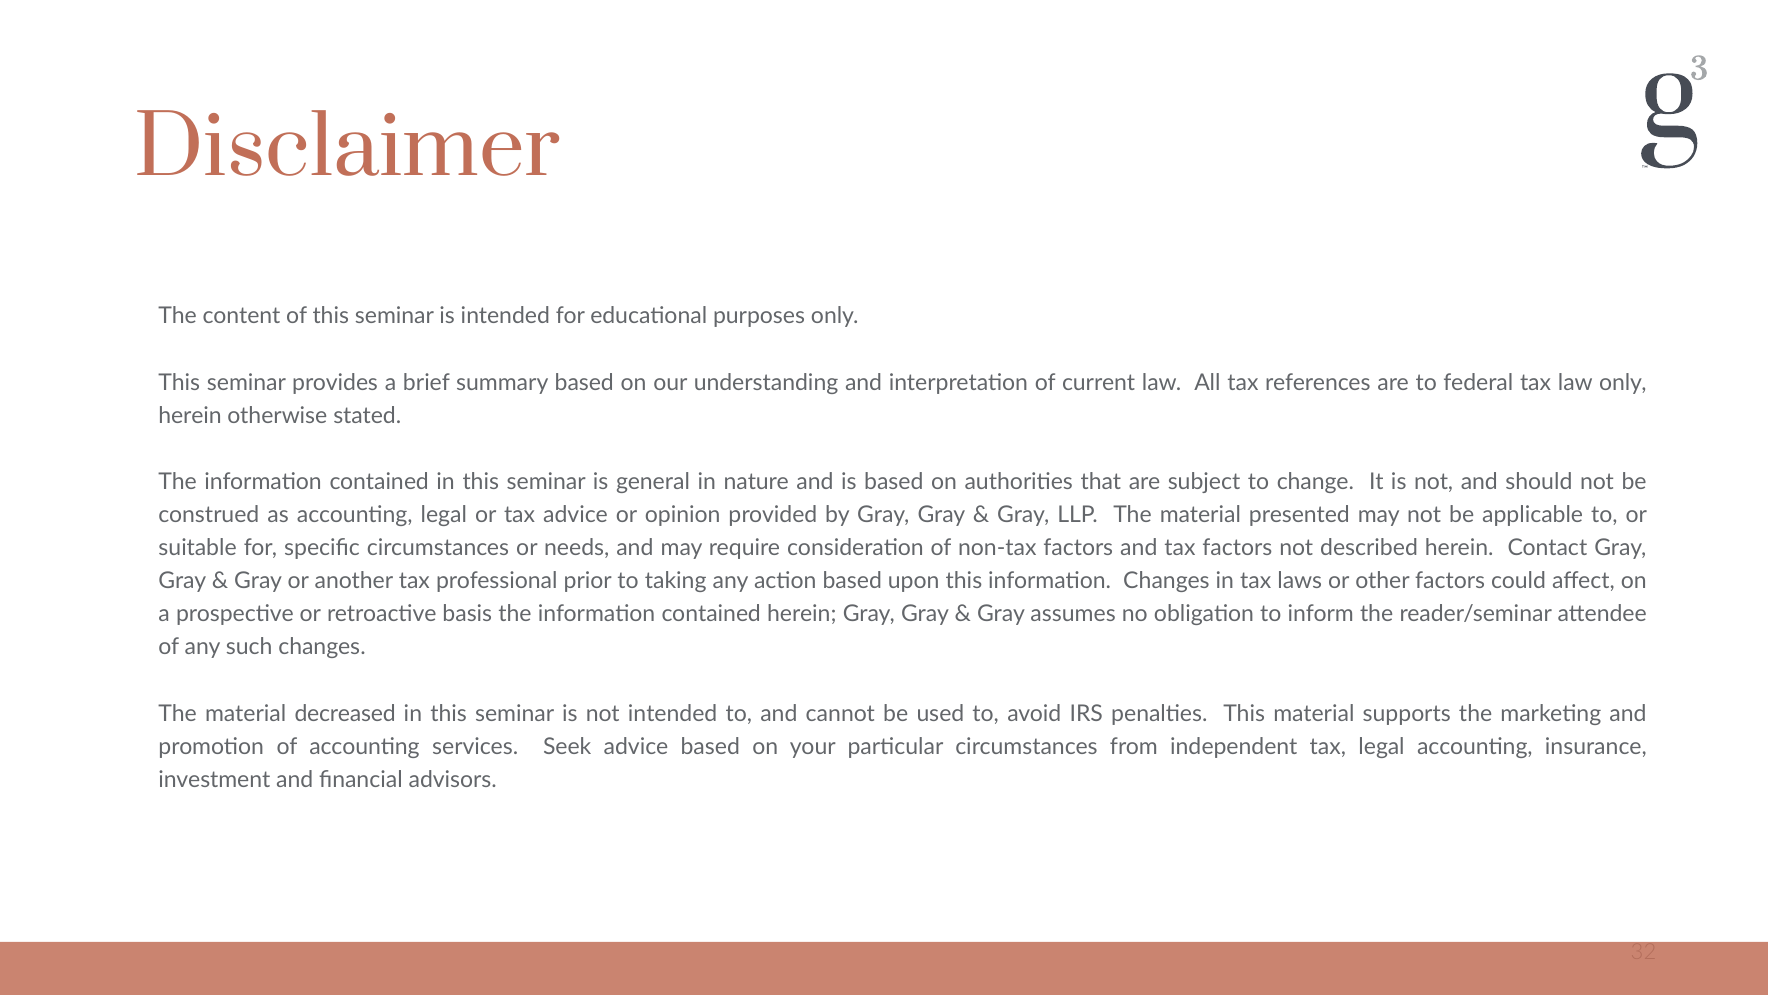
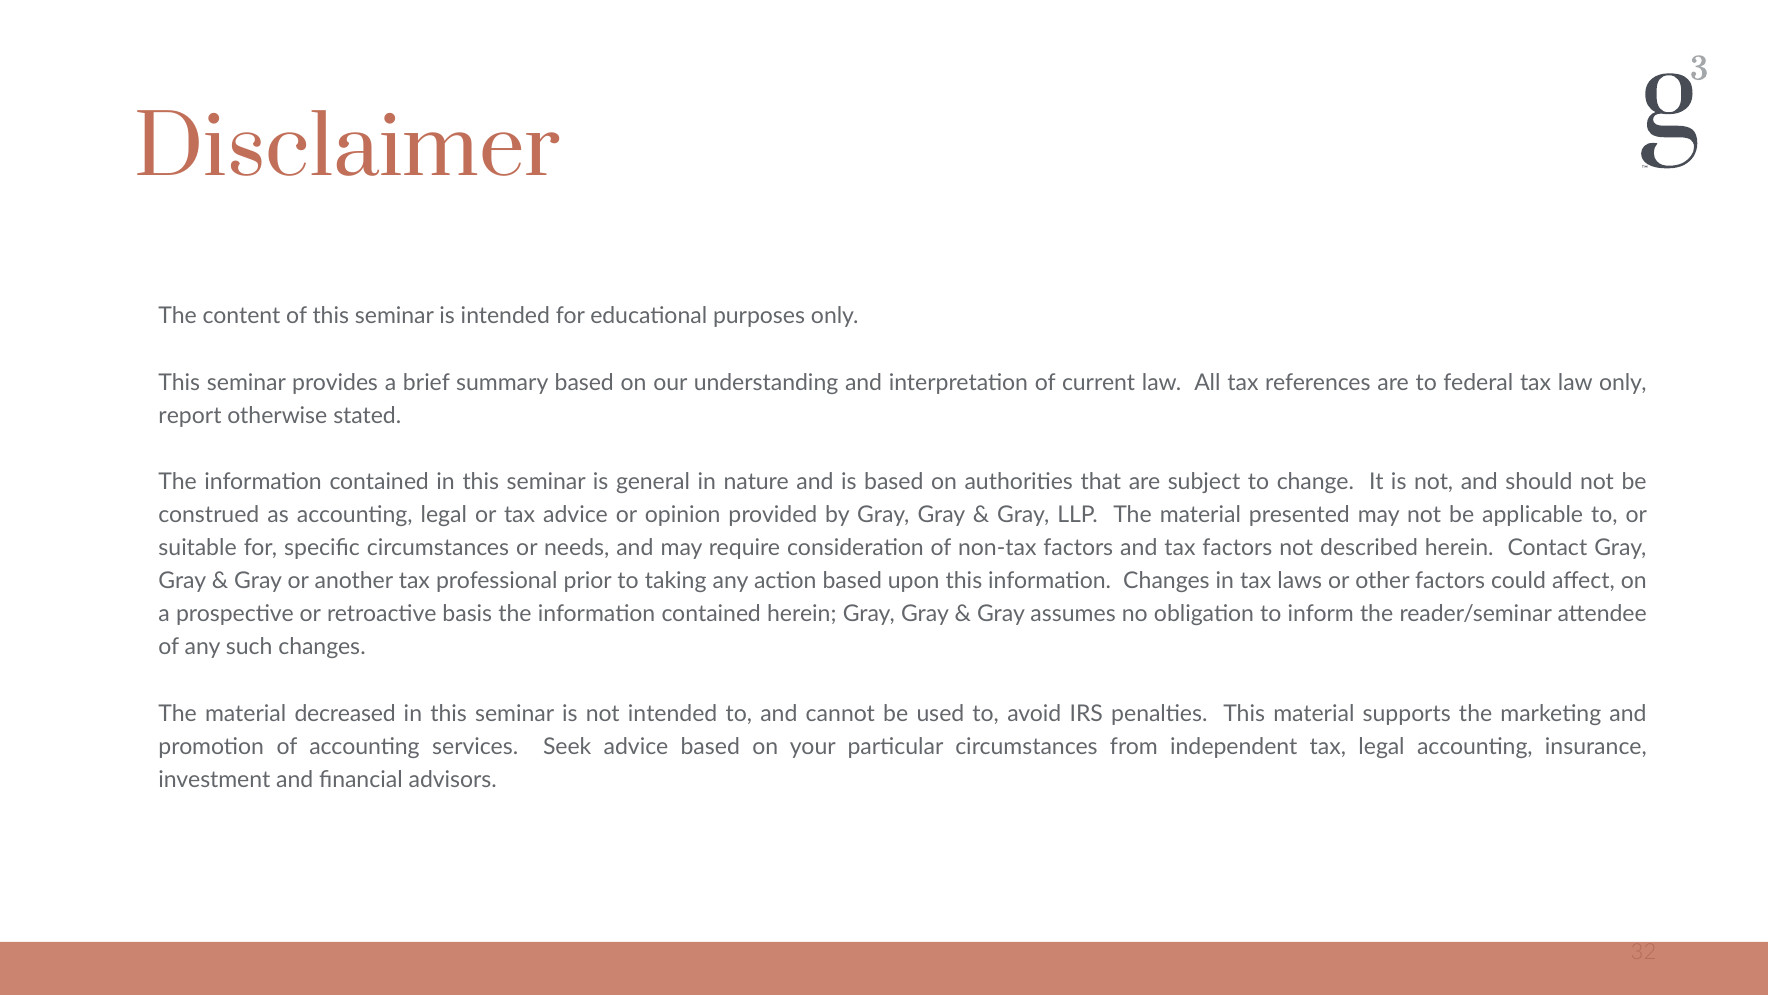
herein at (190, 415): herein -> report
